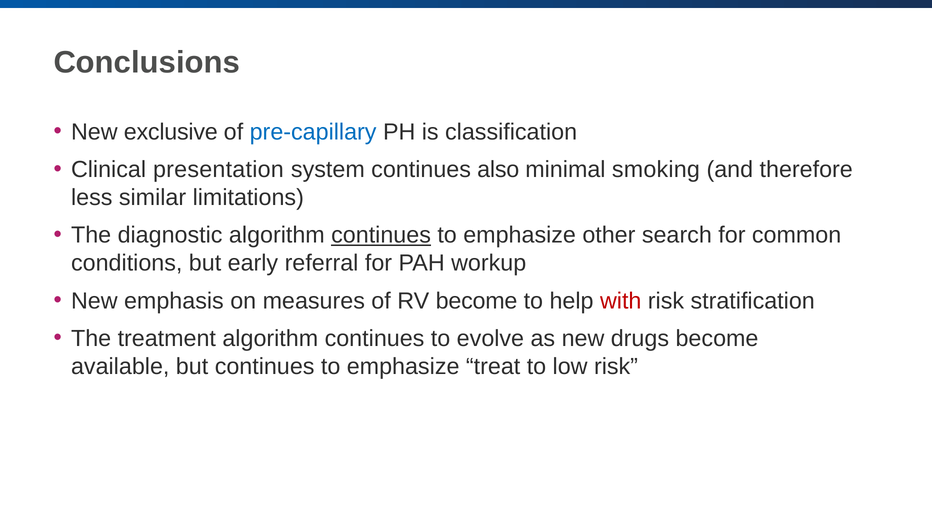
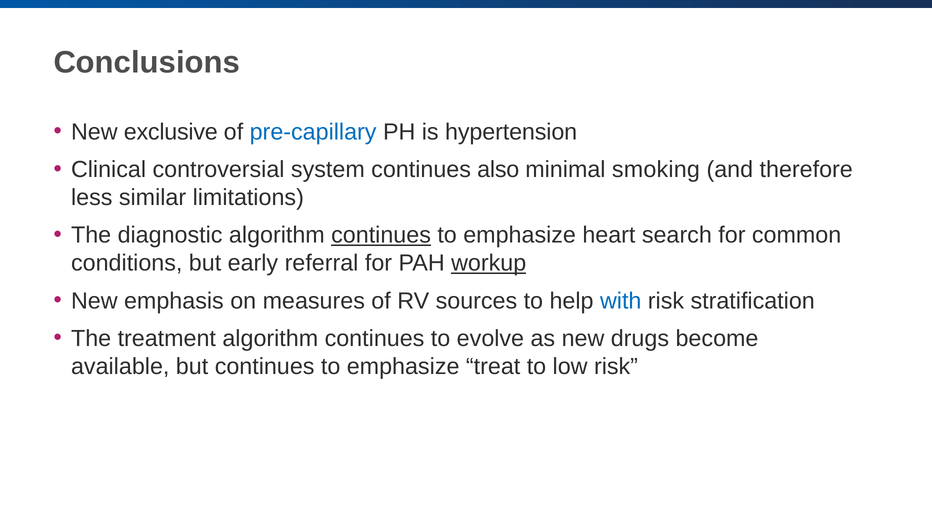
classification: classification -> hypertension
presentation: presentation -> controversial
other: other -> heart
workup underline: none -> present
RV become: become -> sources
with colour: red -> blue
